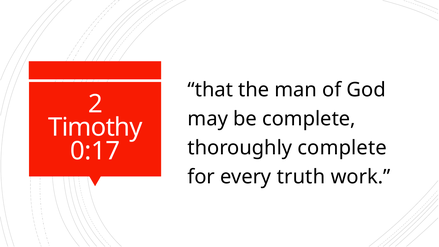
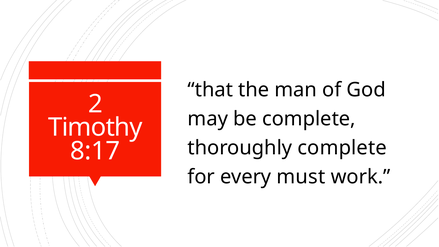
0:17: 0:17 -> 8:17
truth: truth -> must
